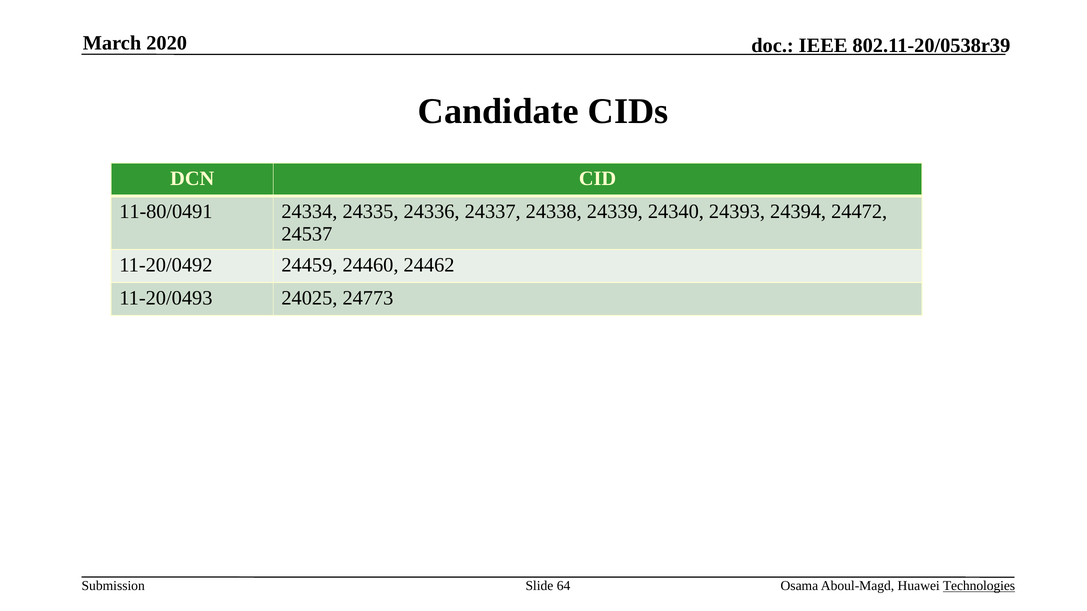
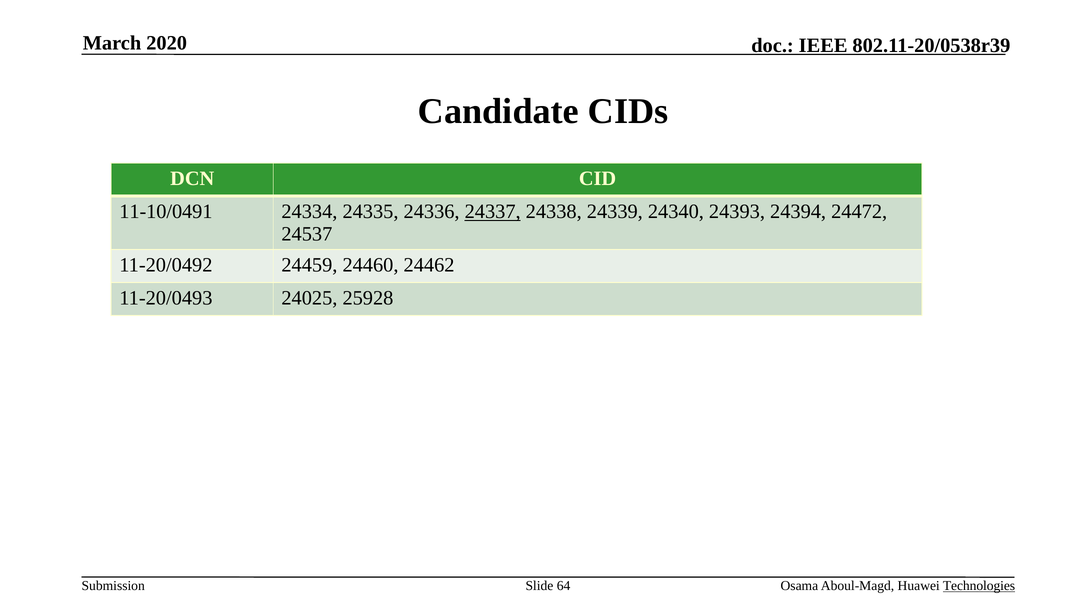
11-80/0491: 11-80/0491 -> 11-10/0491
24337 underline: none -> present
24773: 24773 -> 25928
